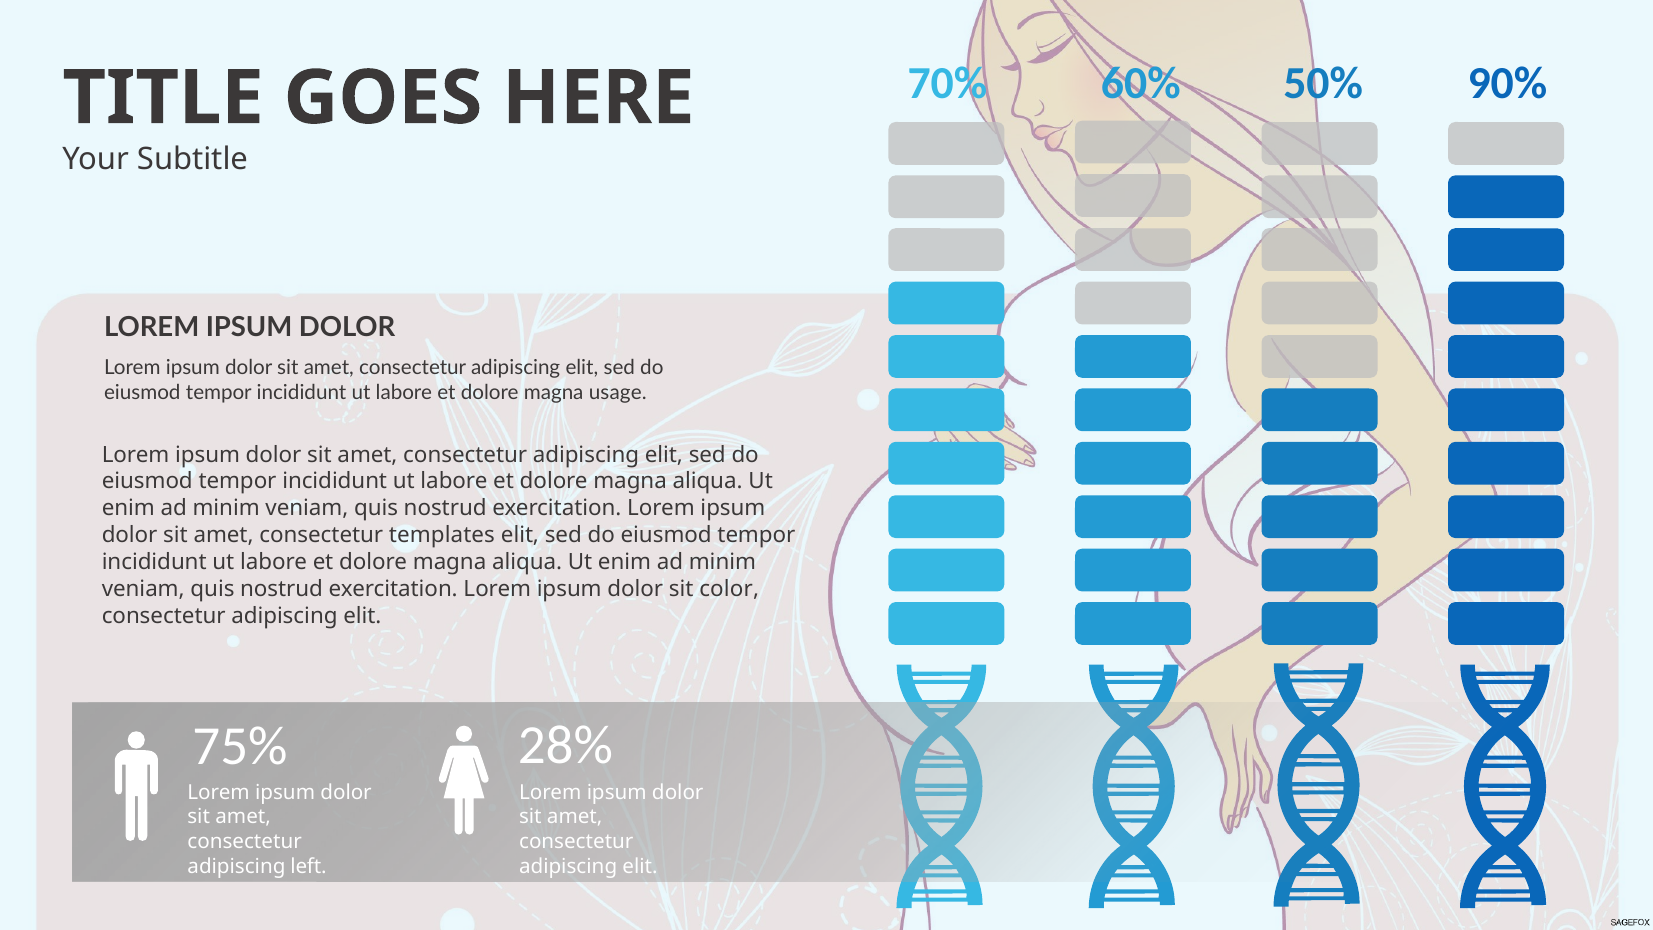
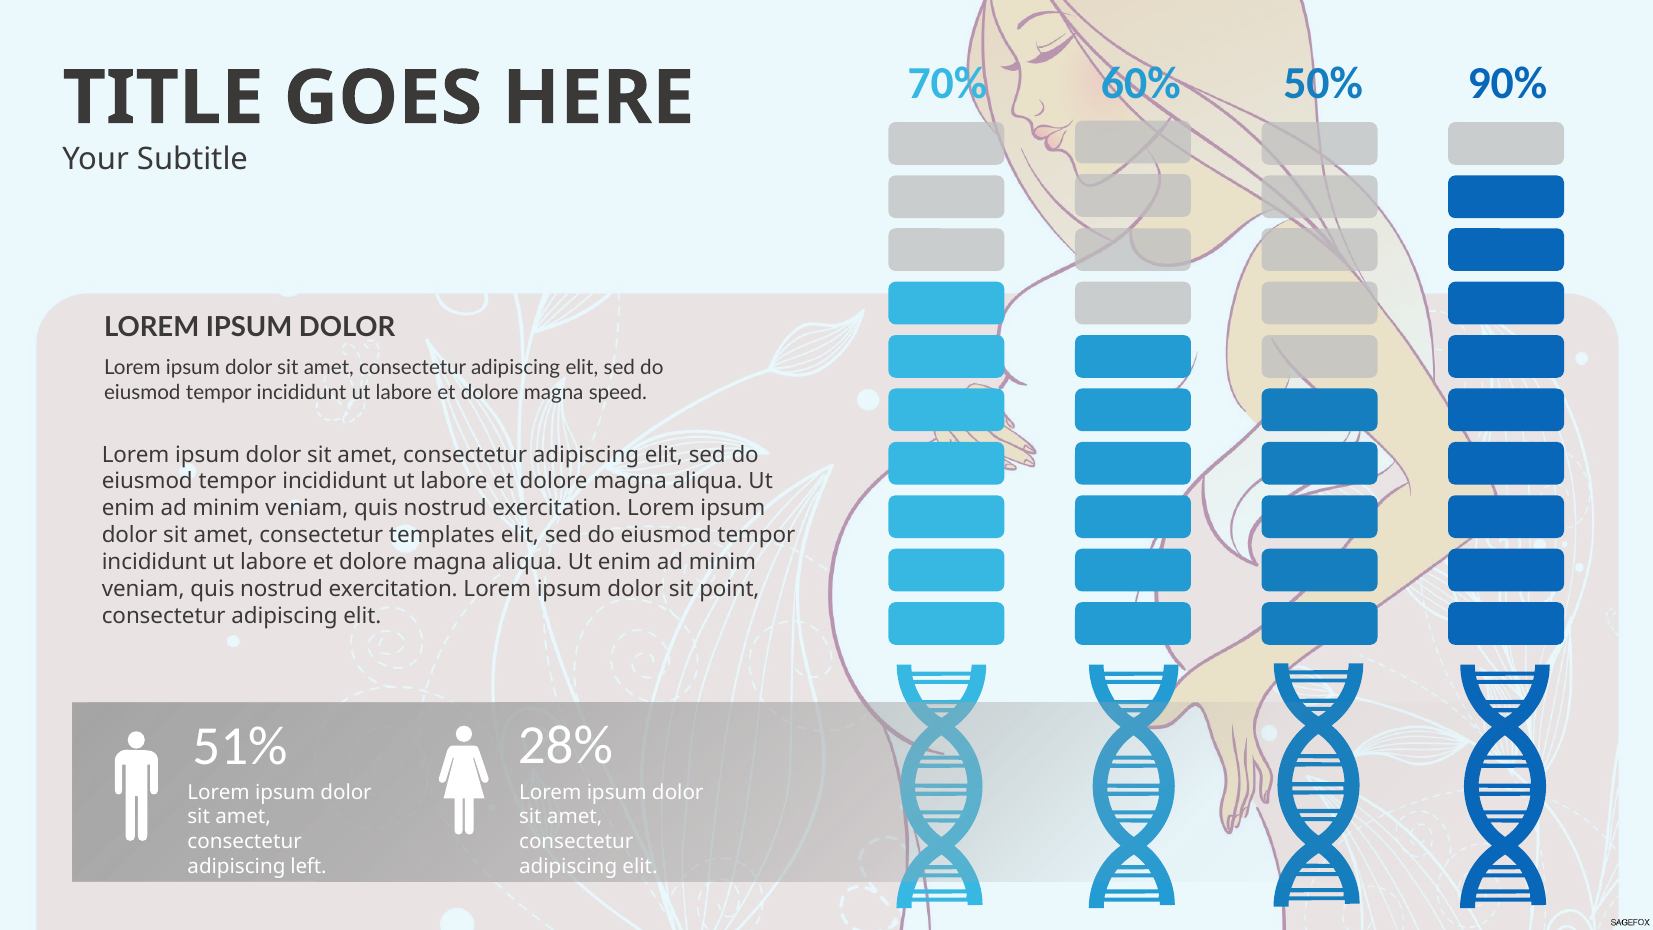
usage: usage -> speed
color: color -> point
75%: 75% -> 51%
